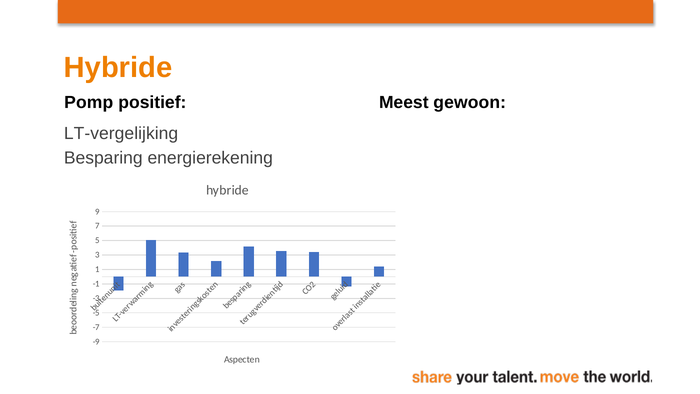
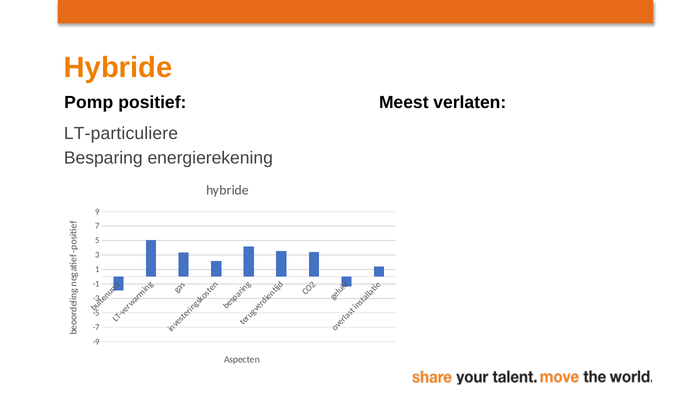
gewoon: gewoon -> verlaten
LT-vergelijking: LT-vergelijking -> LT-particuliere
